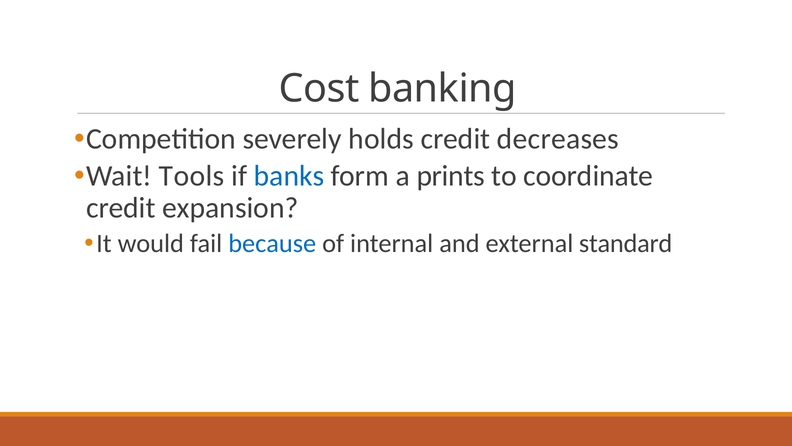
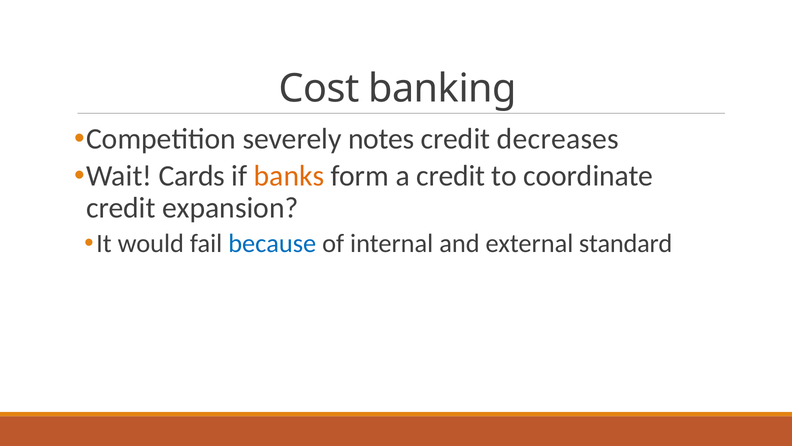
holds: holds -> notes
Tools: Tools -> Cards
banks colour: blue -> orange
a prints: prints -> credit
